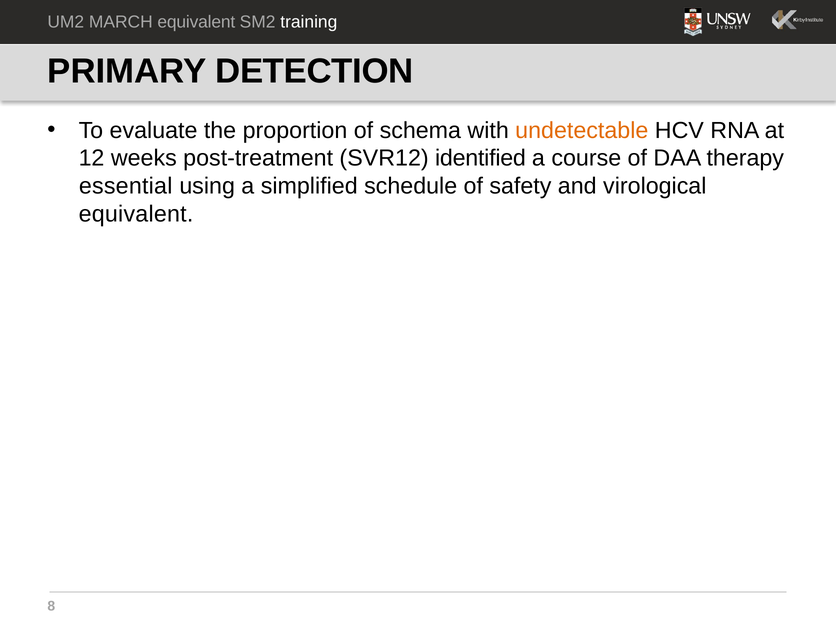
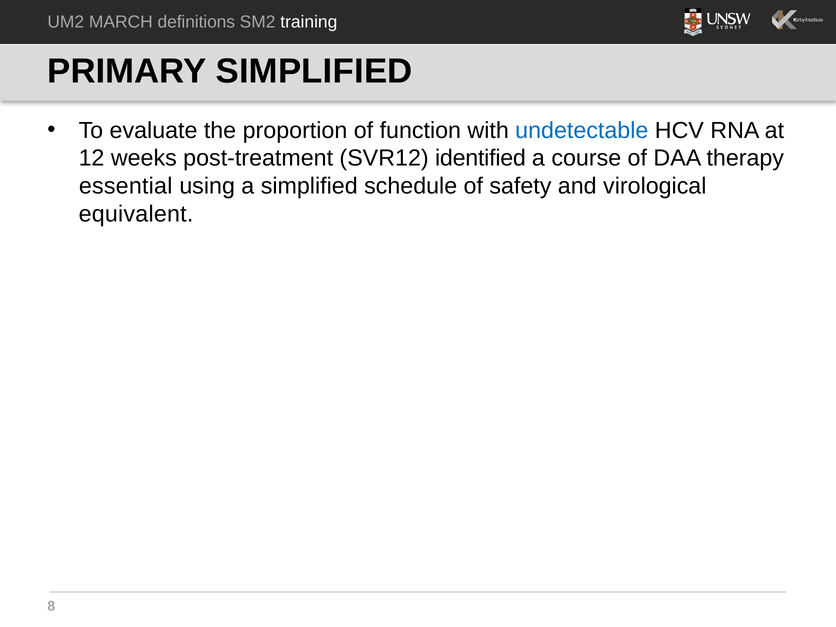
MARCH equivalent: equivalent -> definitions
PRIMARY DETECTION: DETECTION -> SIMPLIFIED
schema: schema -> function
undetectable colour: orange -> blue
